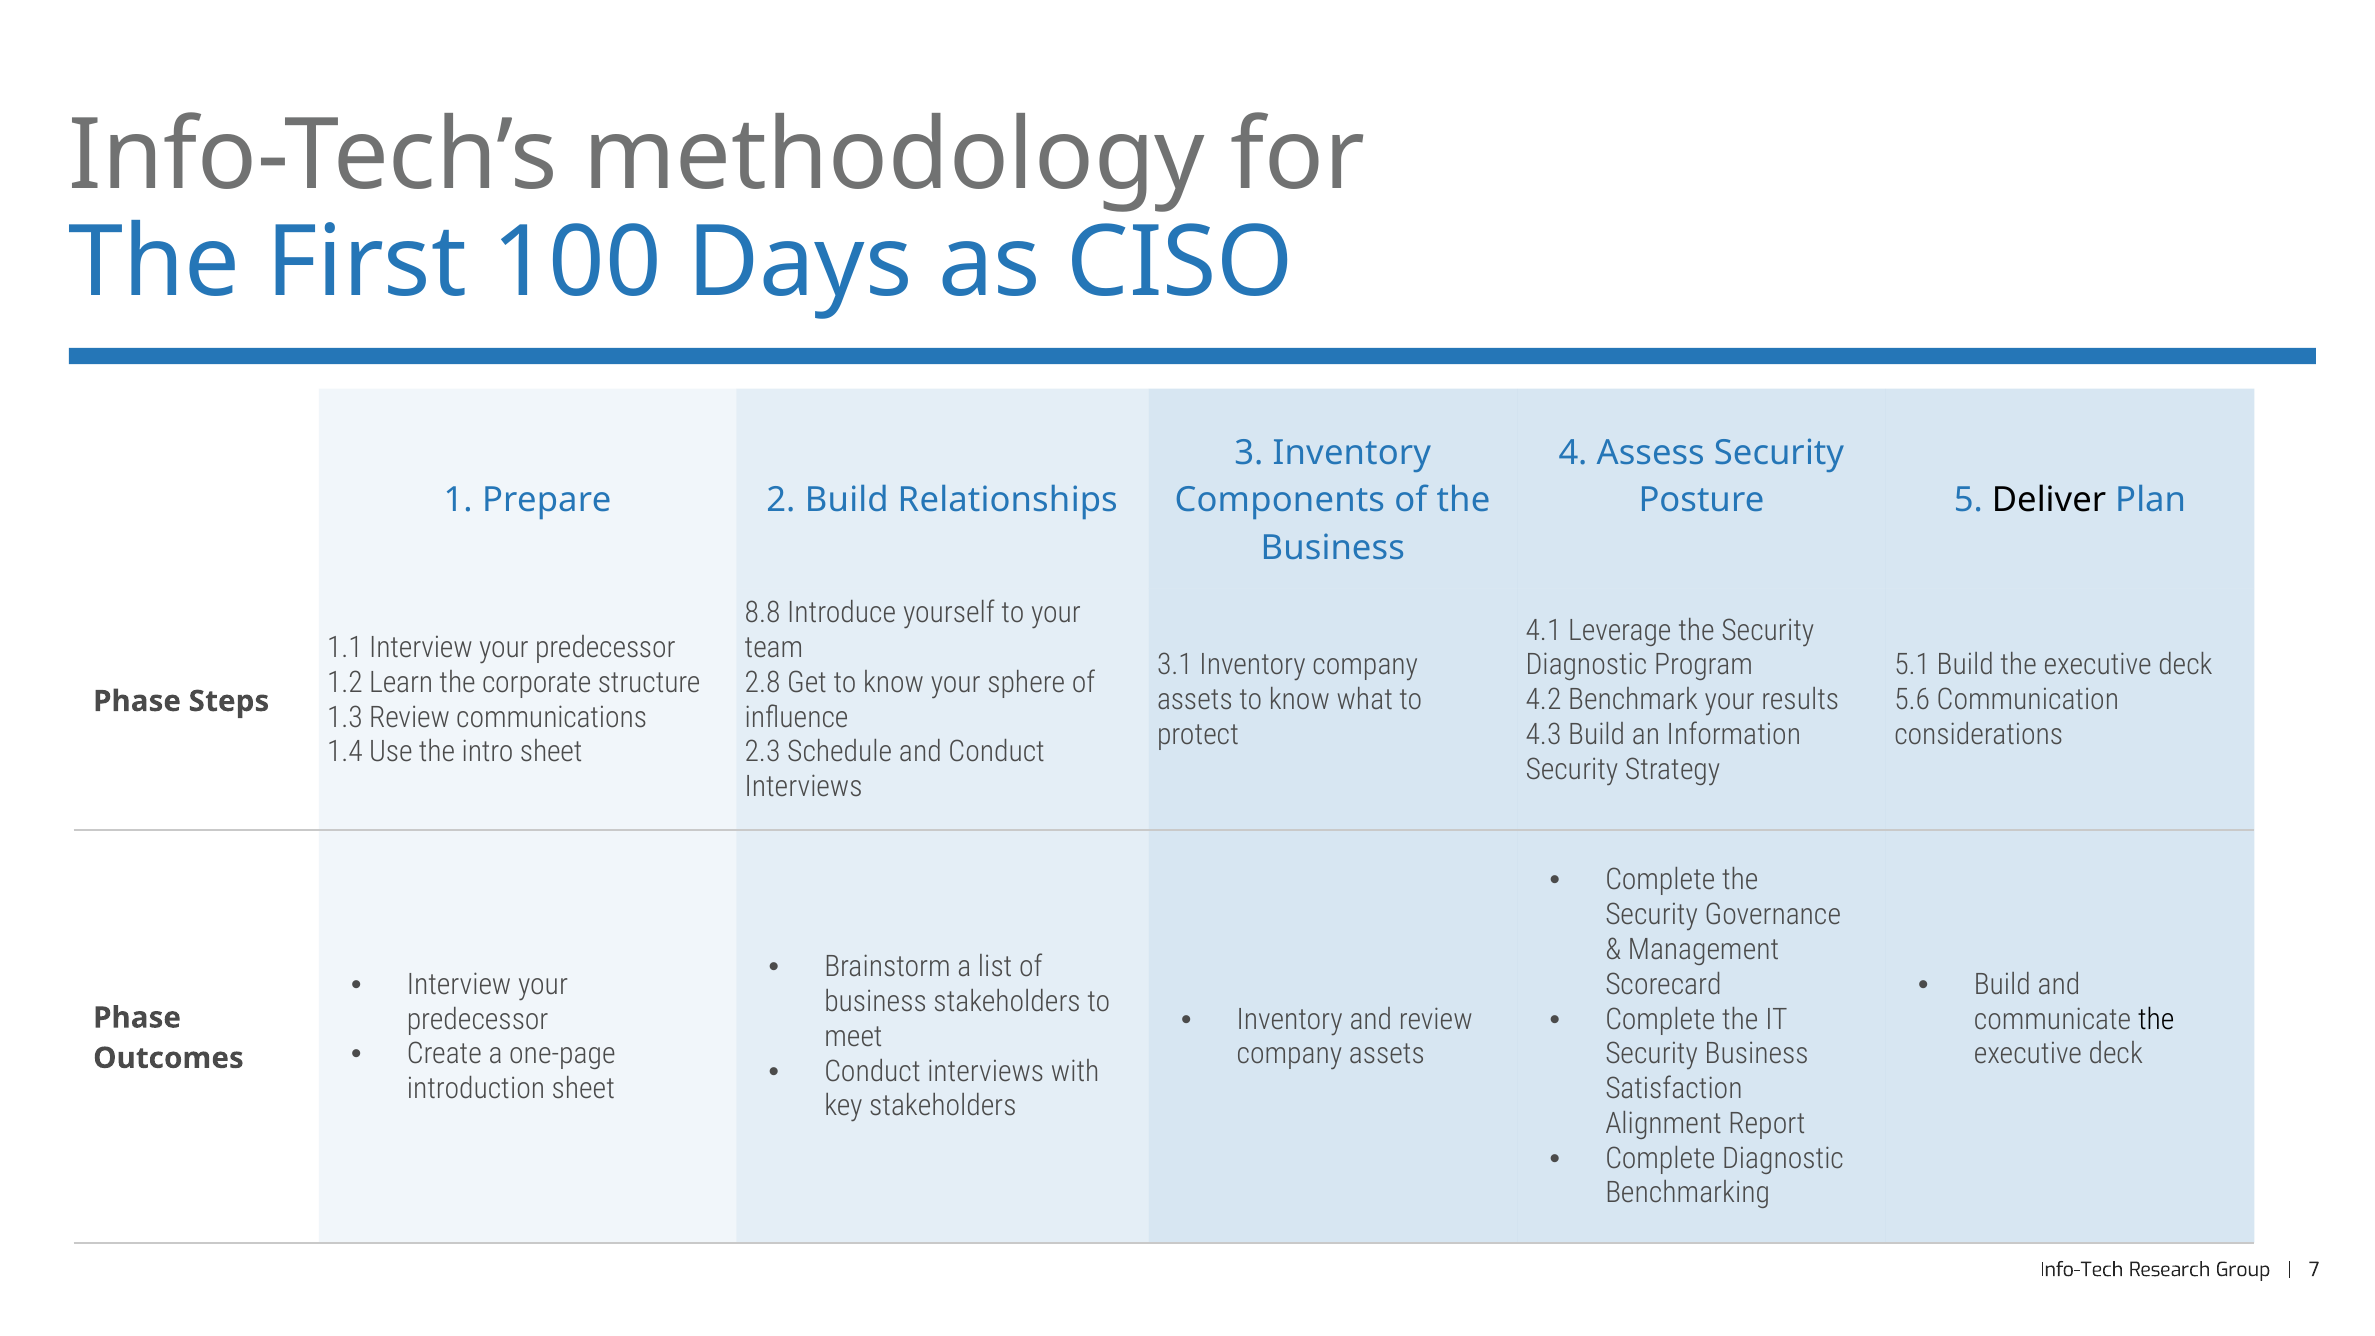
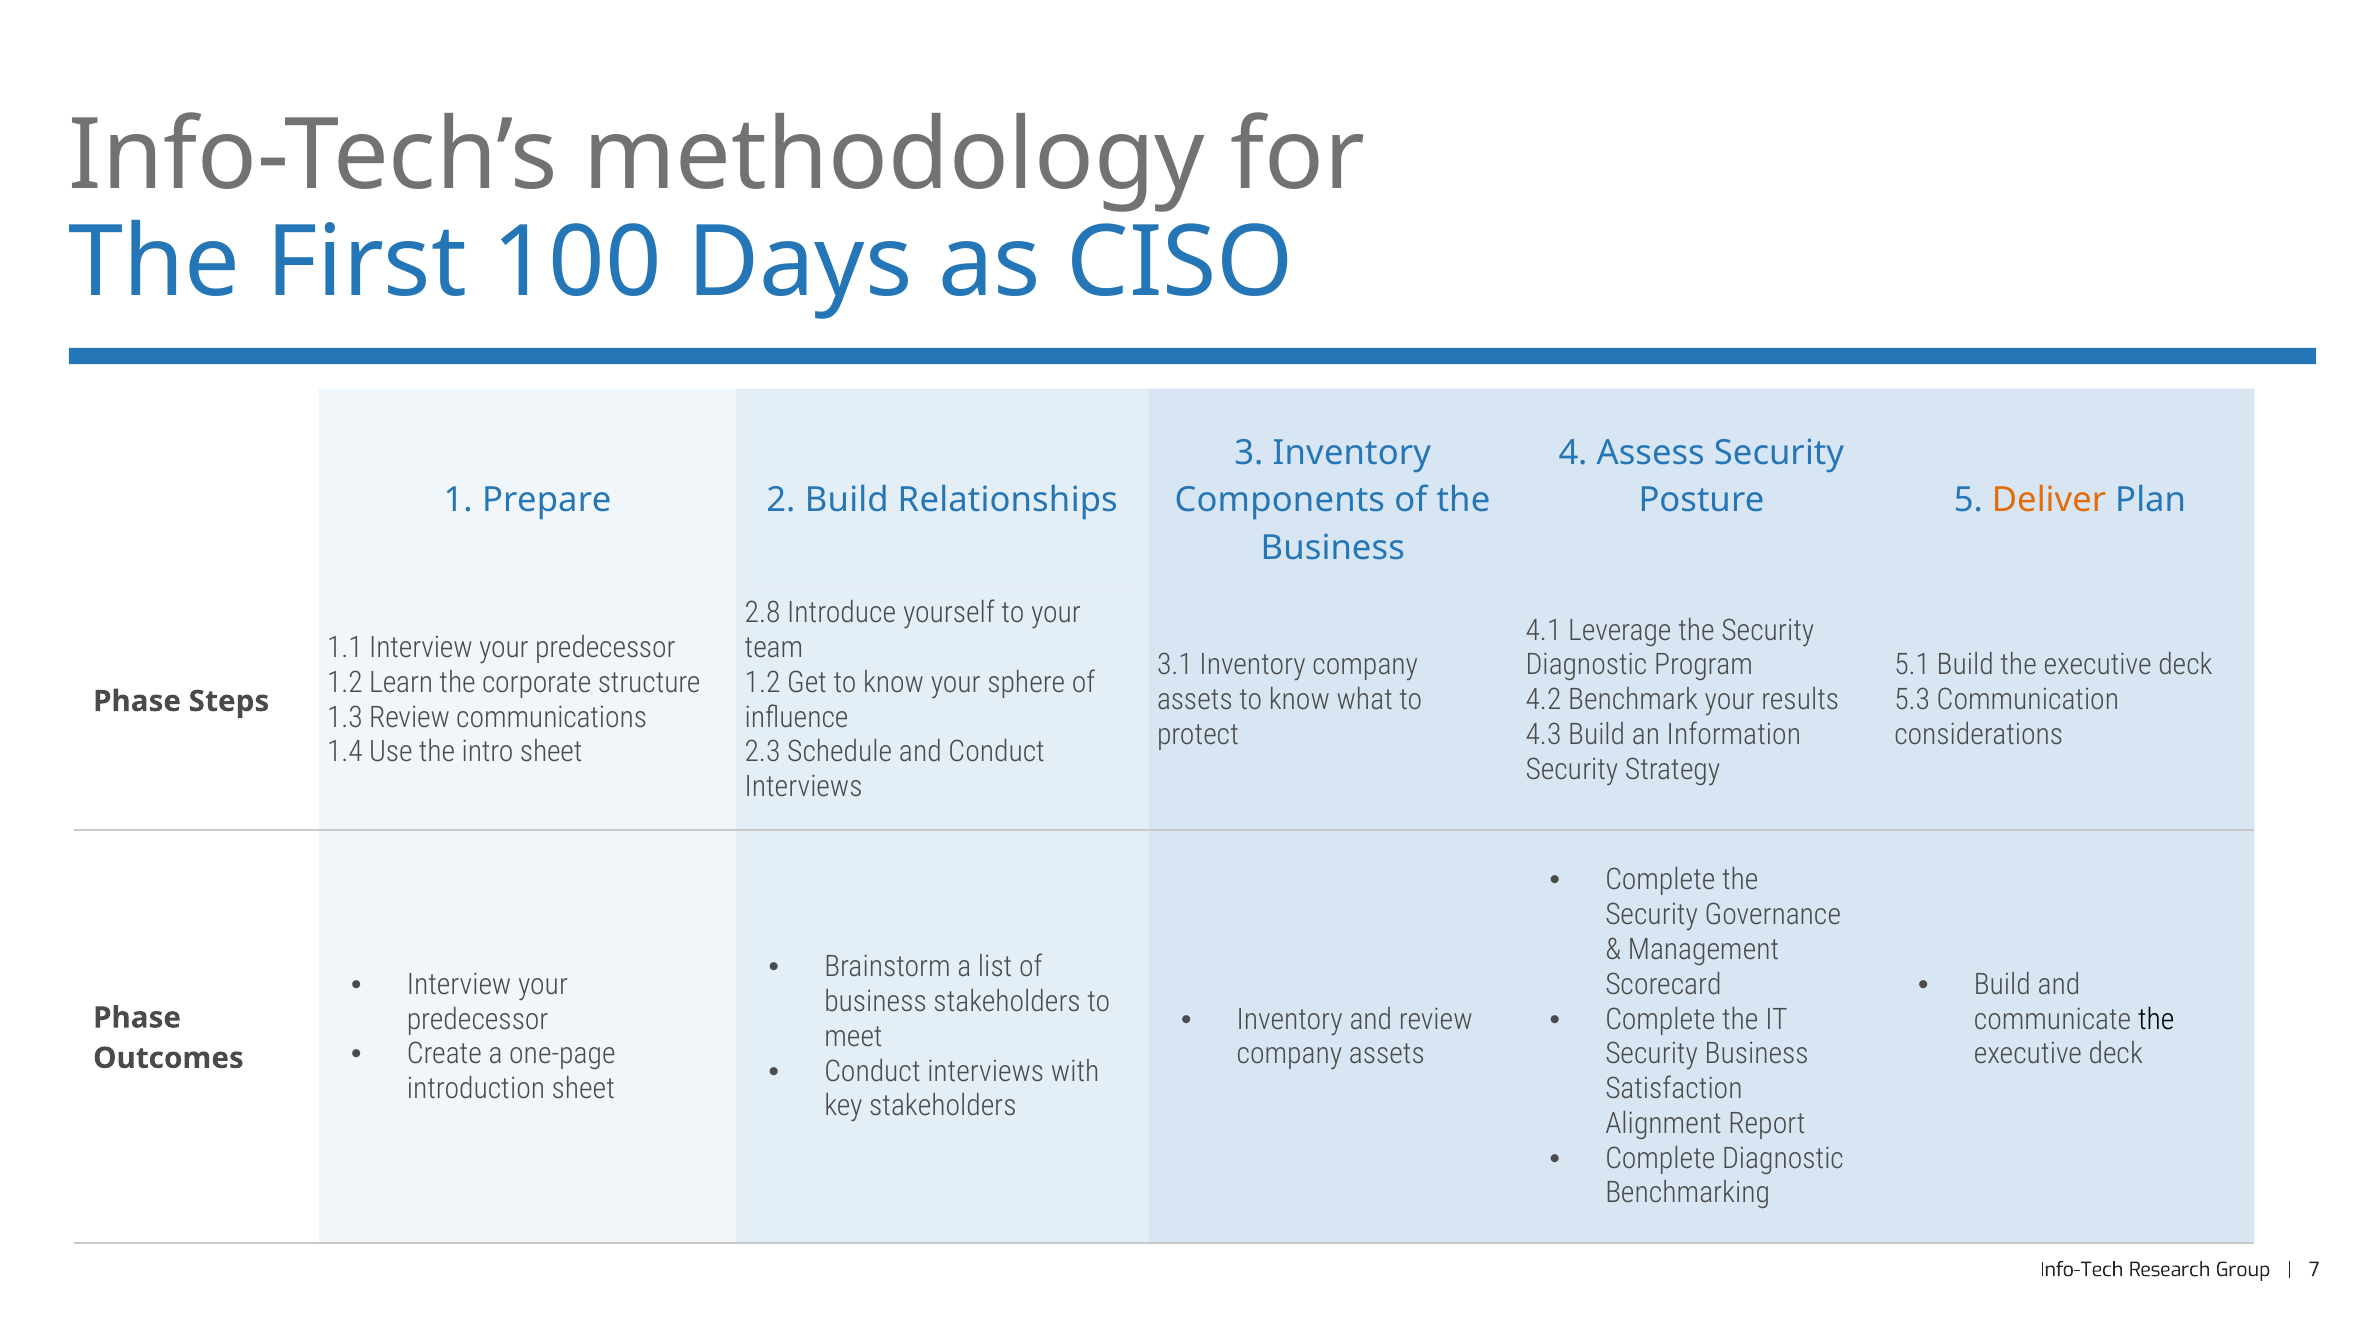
Deliver colour: black -> orange
8.8: 8.8 -> 2.8
2.8 at (763, 682): 2.8 -> 1.2
5.6: 5.6 -> 5.3
